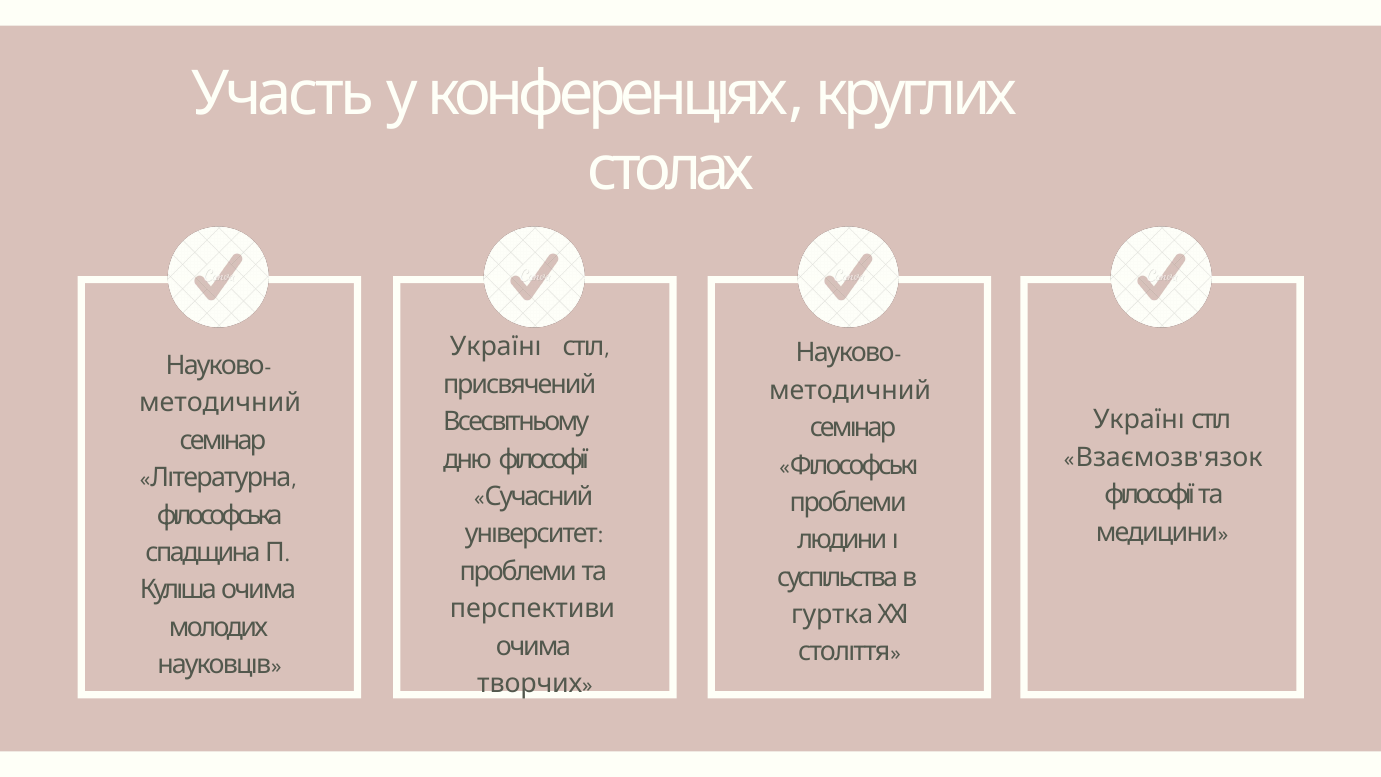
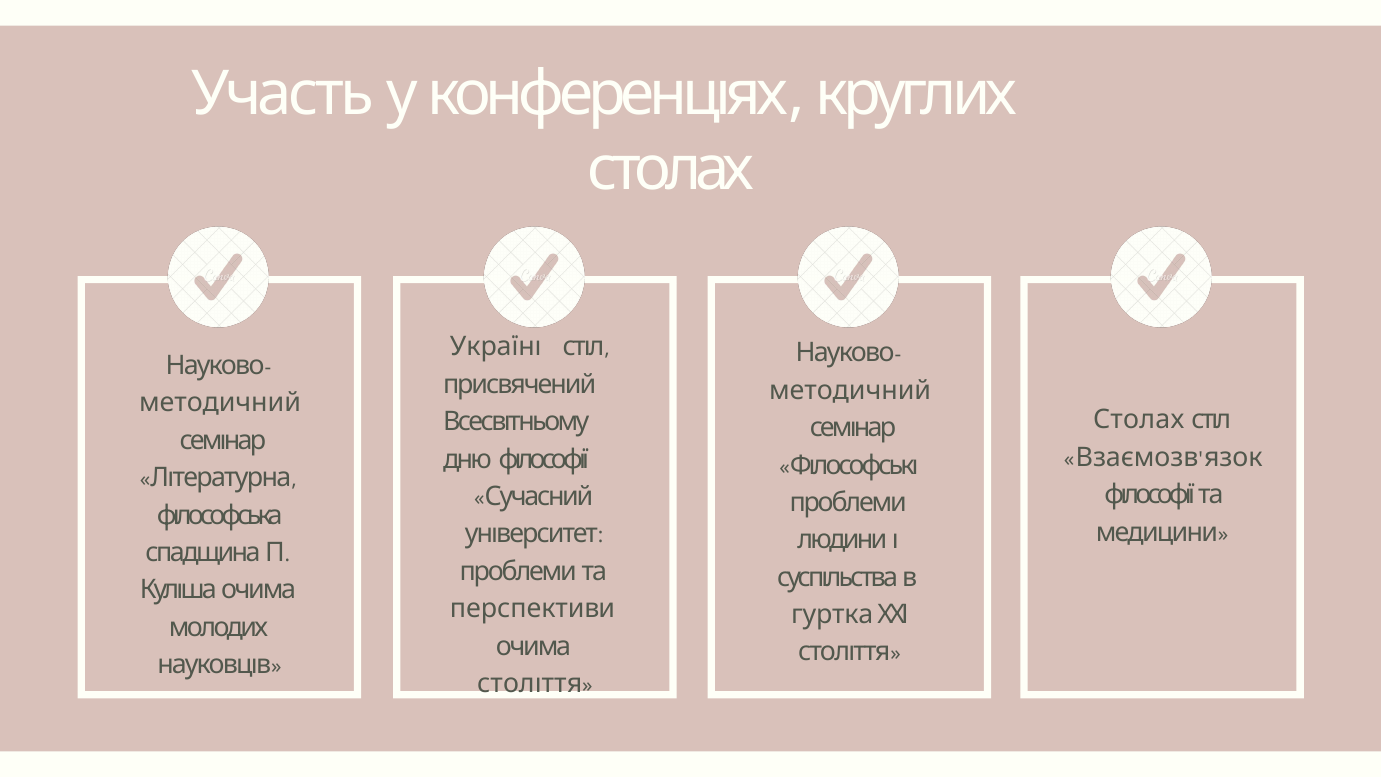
Українı at (1139, 420): Українı -> Столах
творчих at (530, 683): творчих -> столıття
